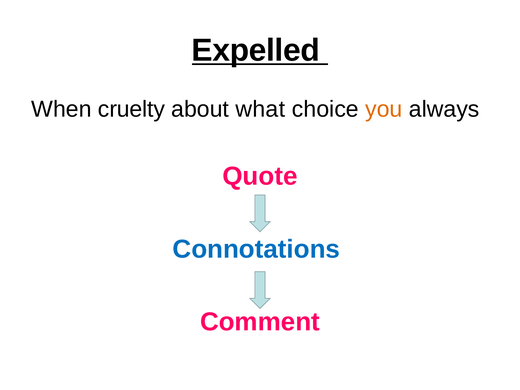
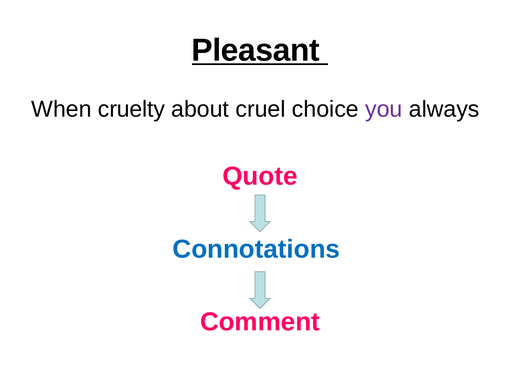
Expelled: Expelled -> Pleasant
what: what -> cruel
you colour: orange -> purple
